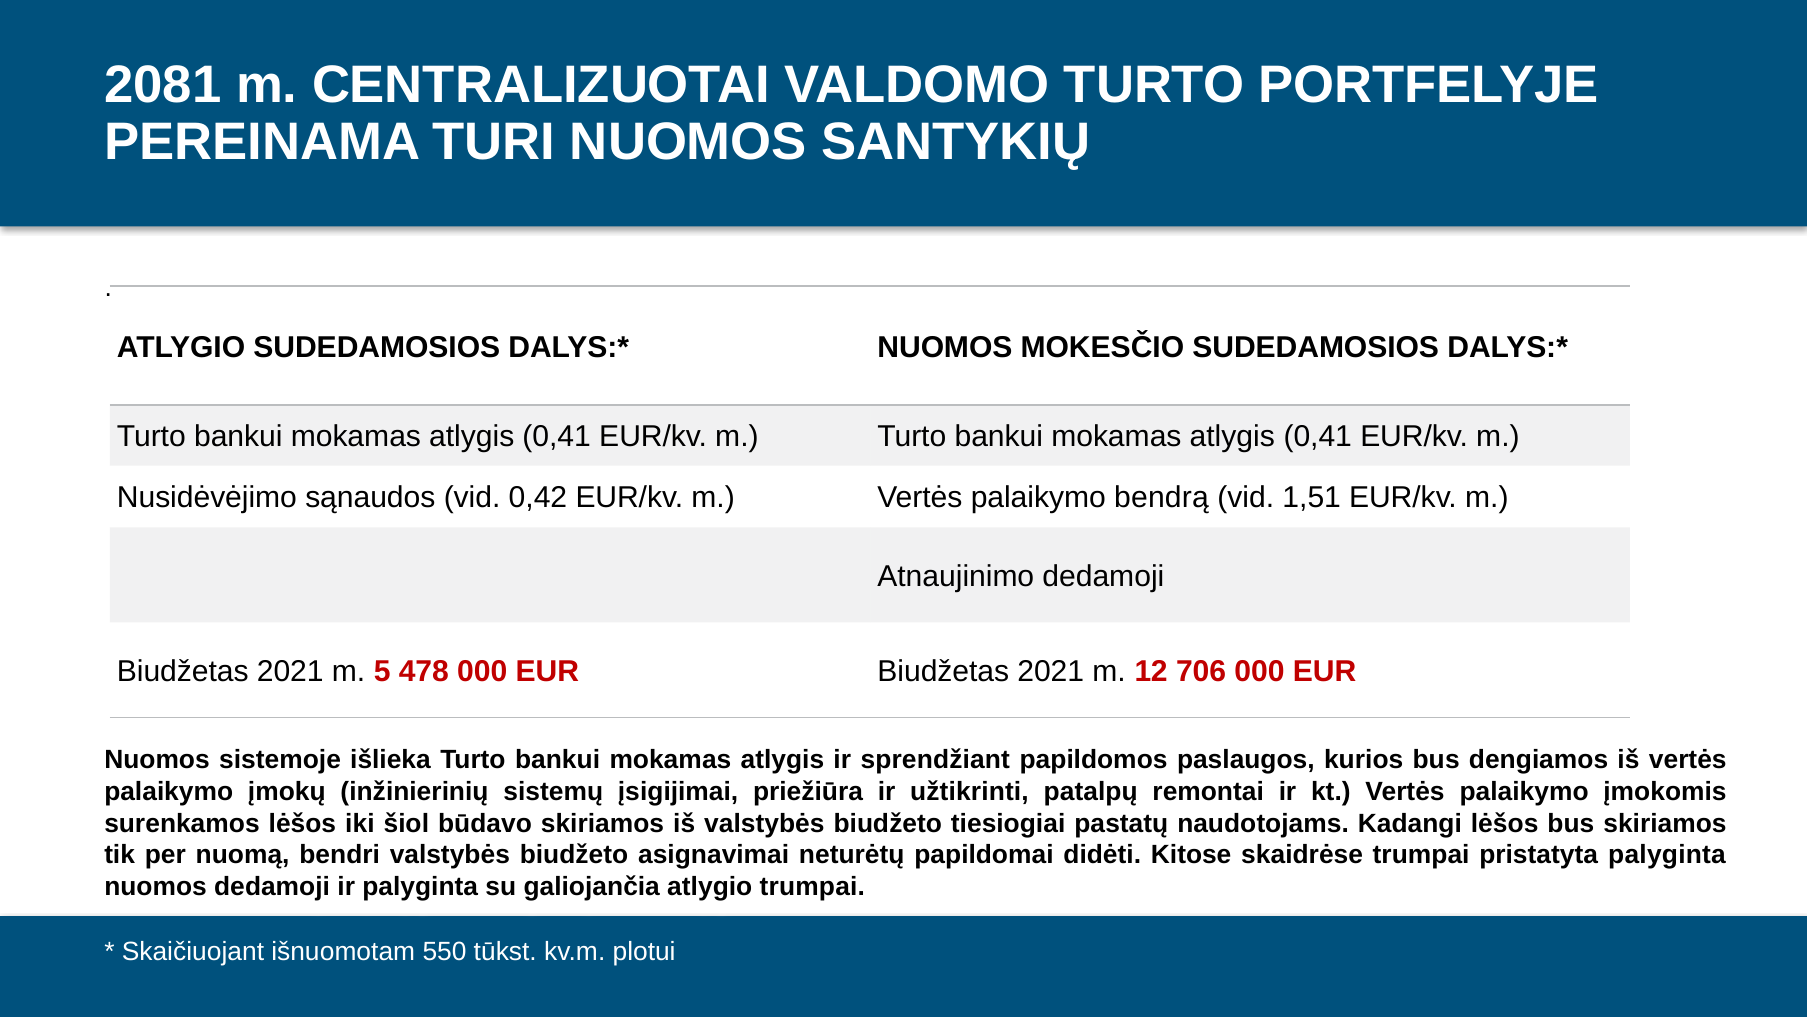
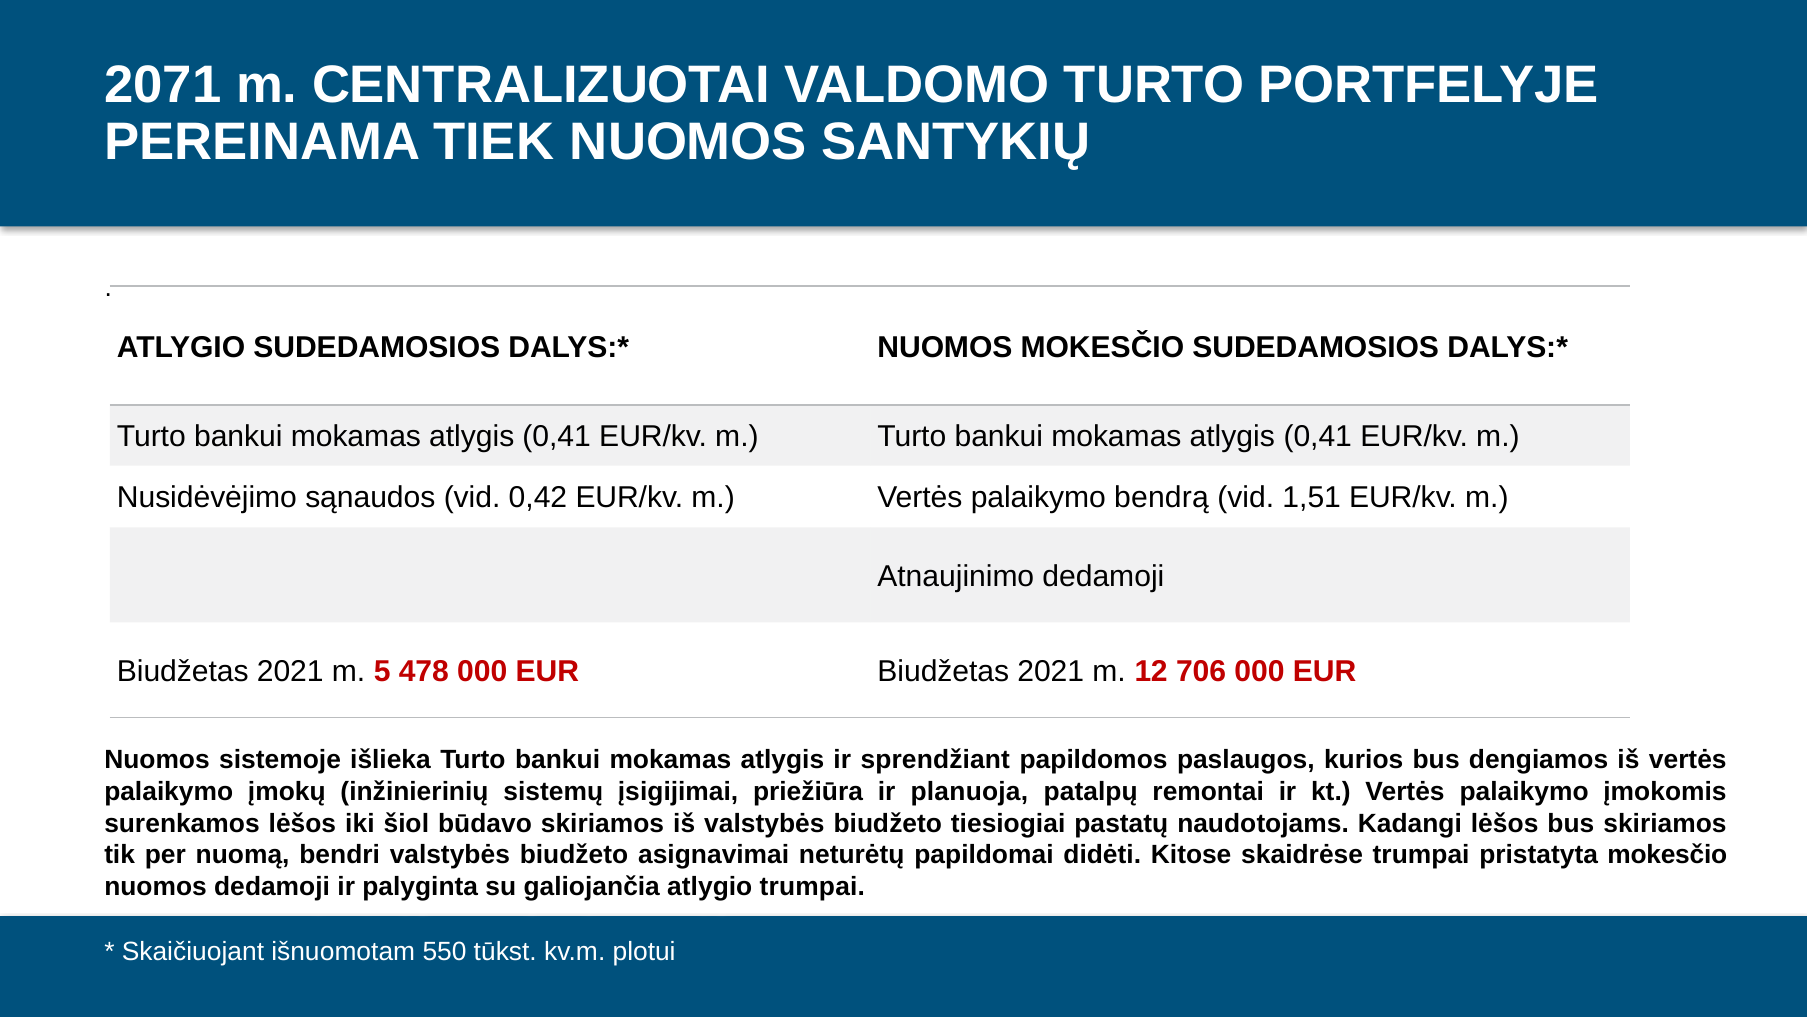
2081: 2081 -> 2071
TURI: TURI -> TIEK
užtikrinti: užtikrinti -> planuoja
pristatyta palyginta: palyginta -> mokesčio
